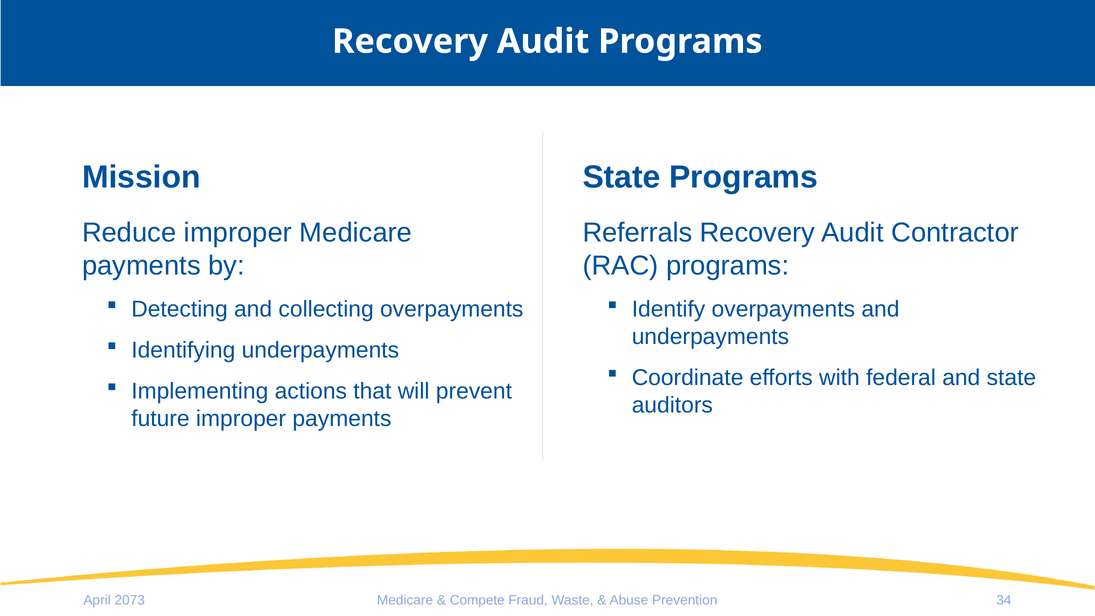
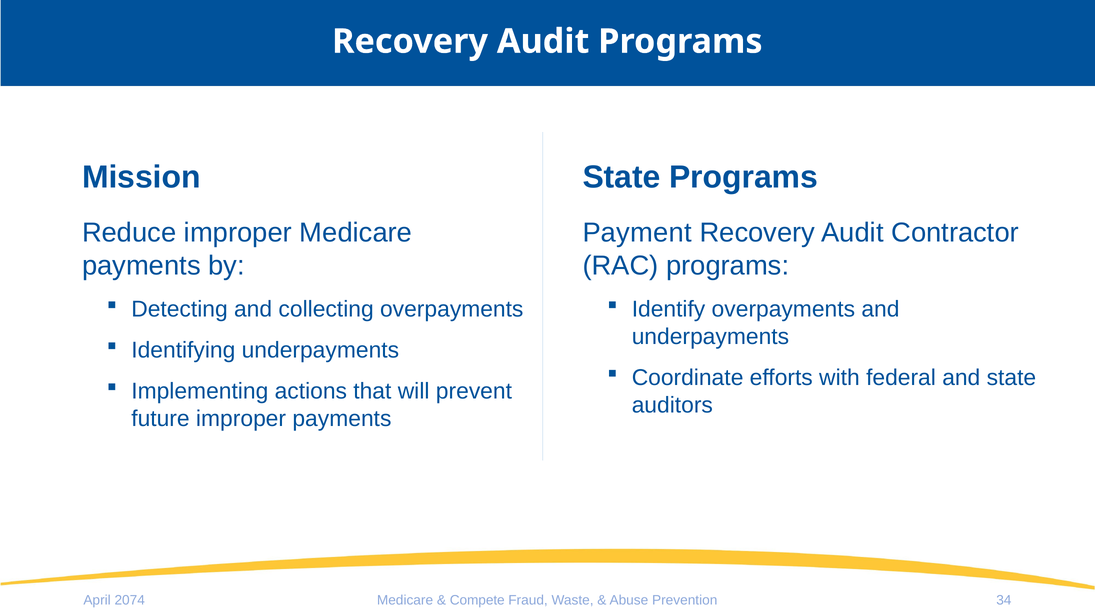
Referrals: Referrals -> Payment
2073: 2073 -> 2074
